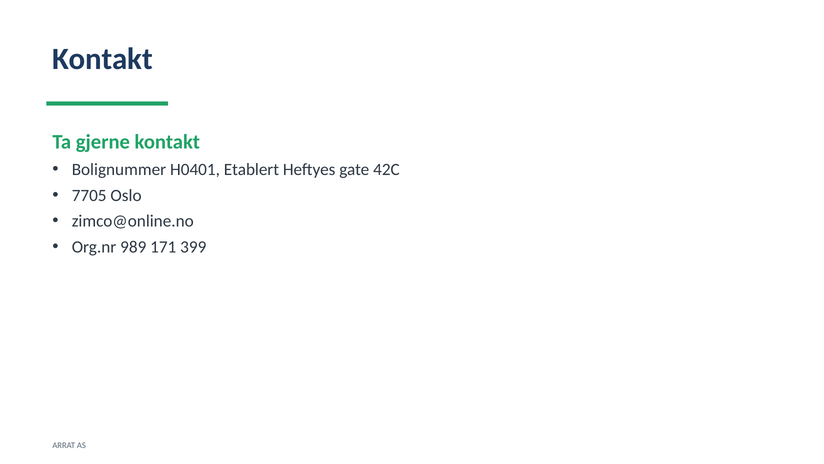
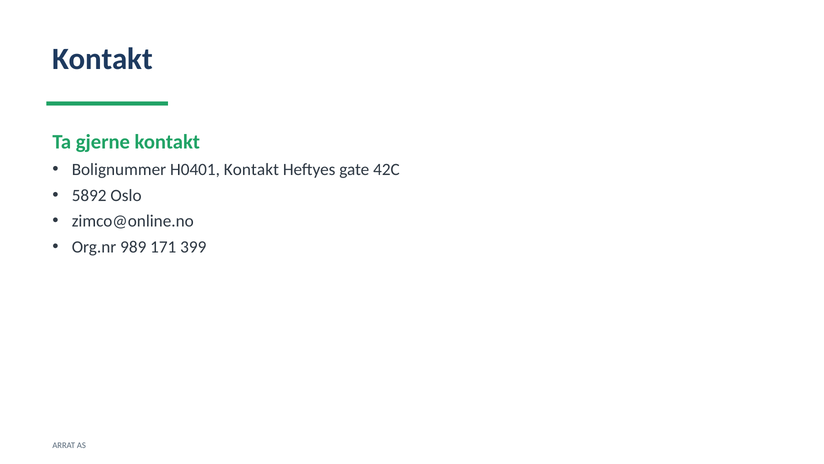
H0401 Etablert: Etablert -> Kontakt
7705: 7705 -> 5892
